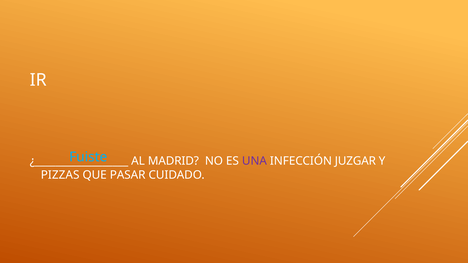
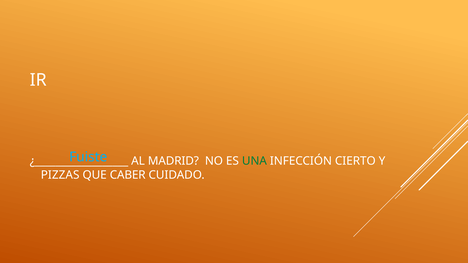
UNA colour: purple -> green
JUZGAR: JUZGAR -> CIERTO
PASAR: PASAR -> CABER
